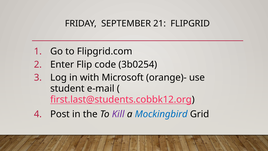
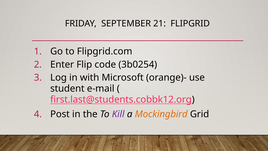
Mockingbird colour: blue -> orange
